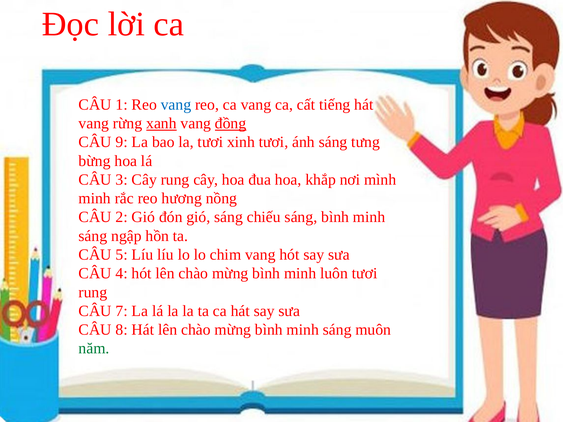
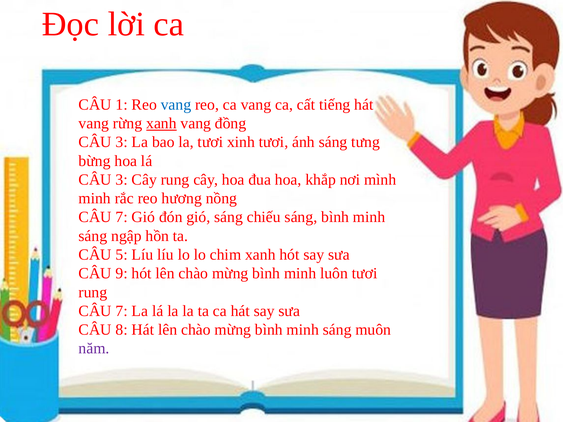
đồng underline: present -> none
9 at (122, 142): 9 -> 3
2 at (122, 217): 2 -> 7
chim vang: vang -> xanh
4: 4 -> 9
năm colour: green -> purple
